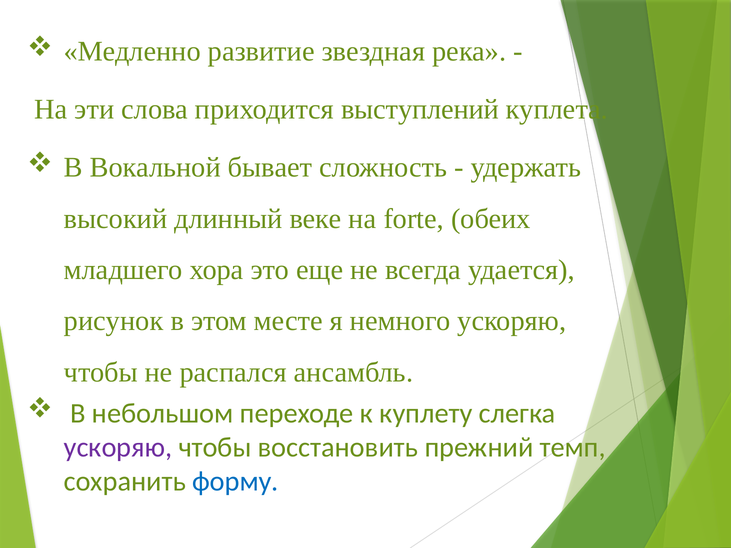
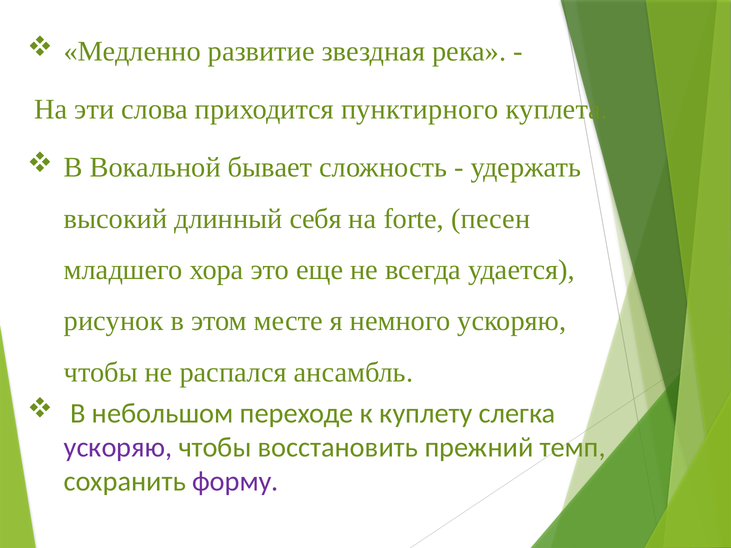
выступлений: выступлений -> пунктирного
веке: веке -> себя
обеих: обеих -> песен
форму colour: blue -> purple
